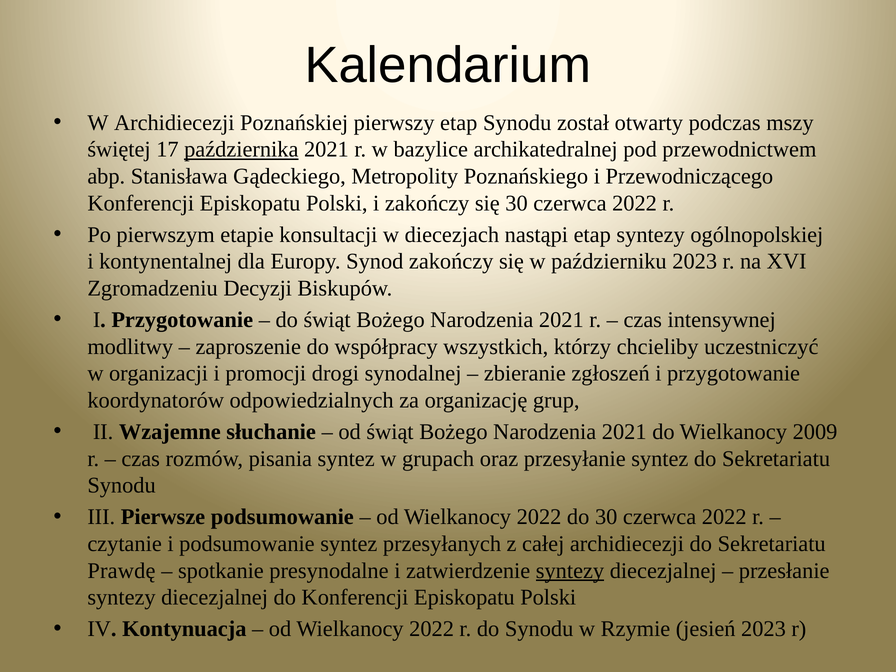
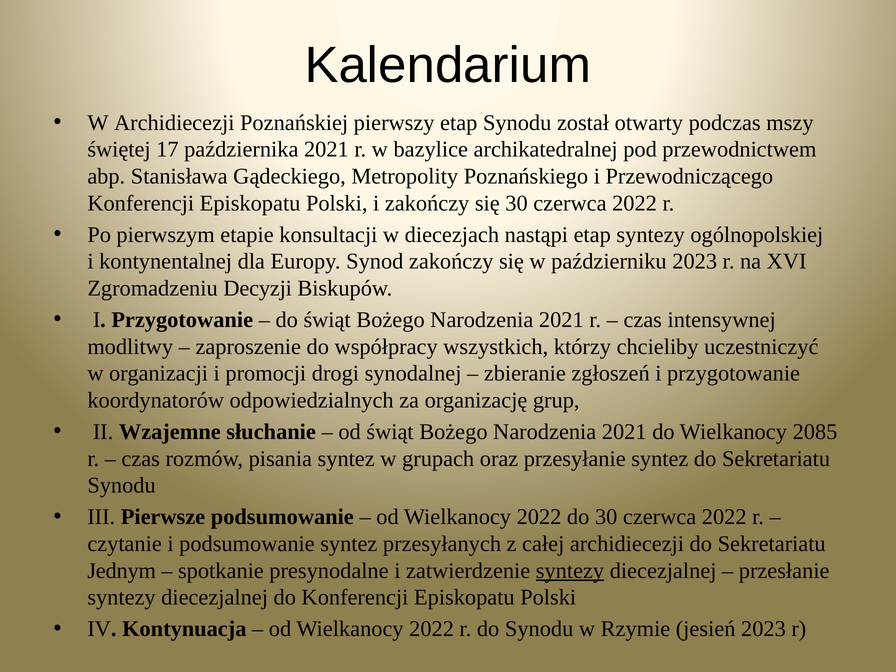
października underline: present -> none
2009: 2009 -> 2085
Prawdę: Prawdę -> Jednym
